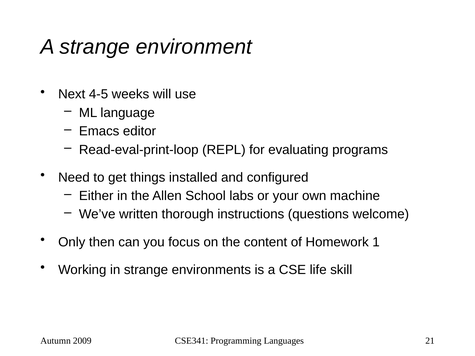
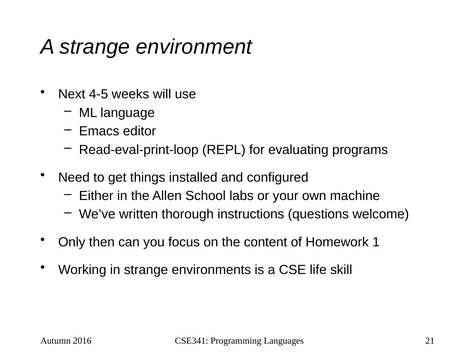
2009: 2009 -> 2016
